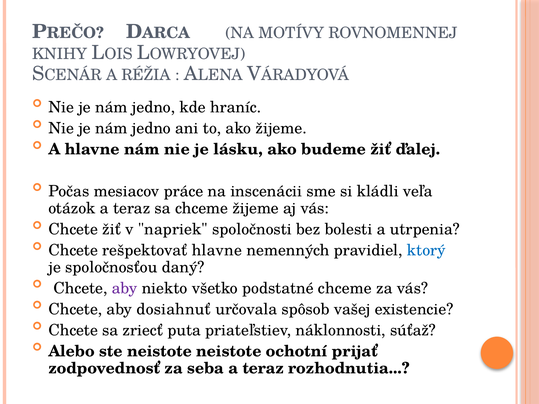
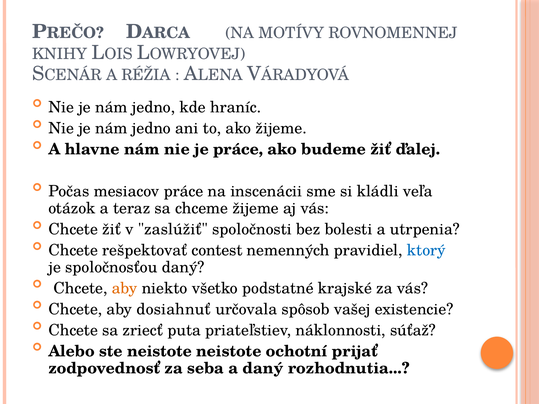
je lásku: lásku -> práce
napriek: napriek -> zaslúžiť
rešpektovať hlavne: hlavne -> contest
aby at (125, 289) colour: purple -> orange
podstatné chceme: chceme -> krajské
seba a teraz: teraz -> daný
